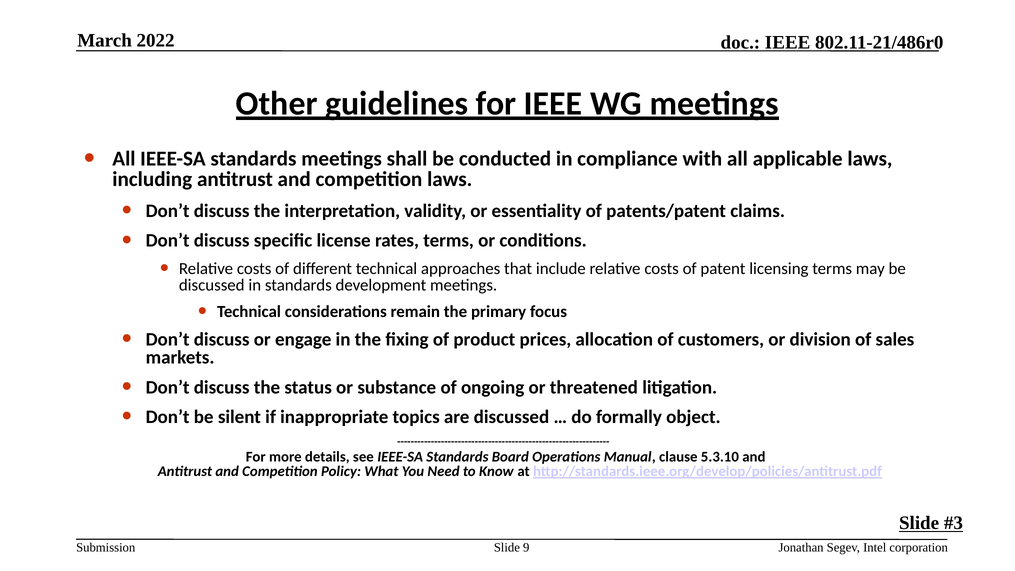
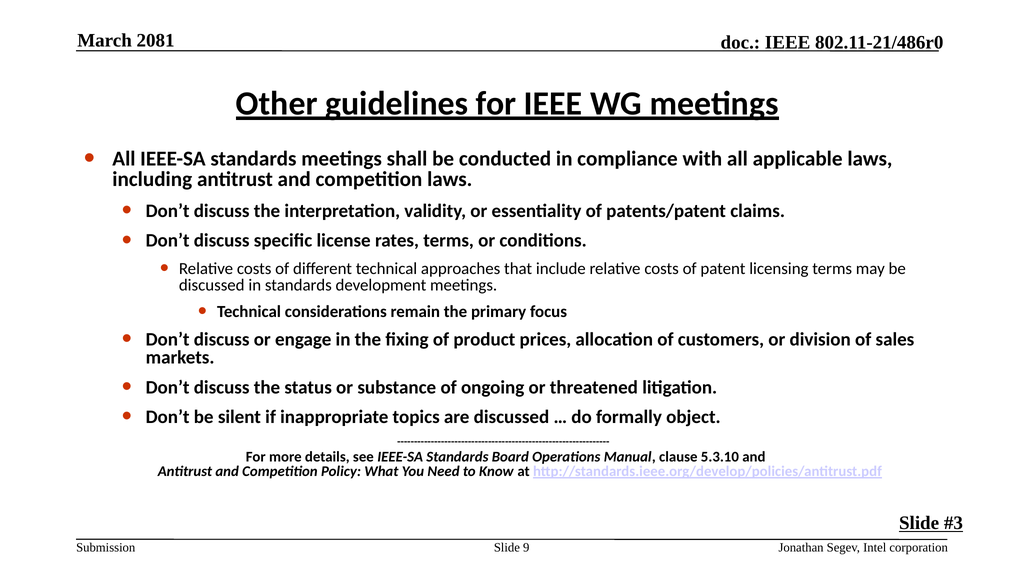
2022: 2022 -> 2081
